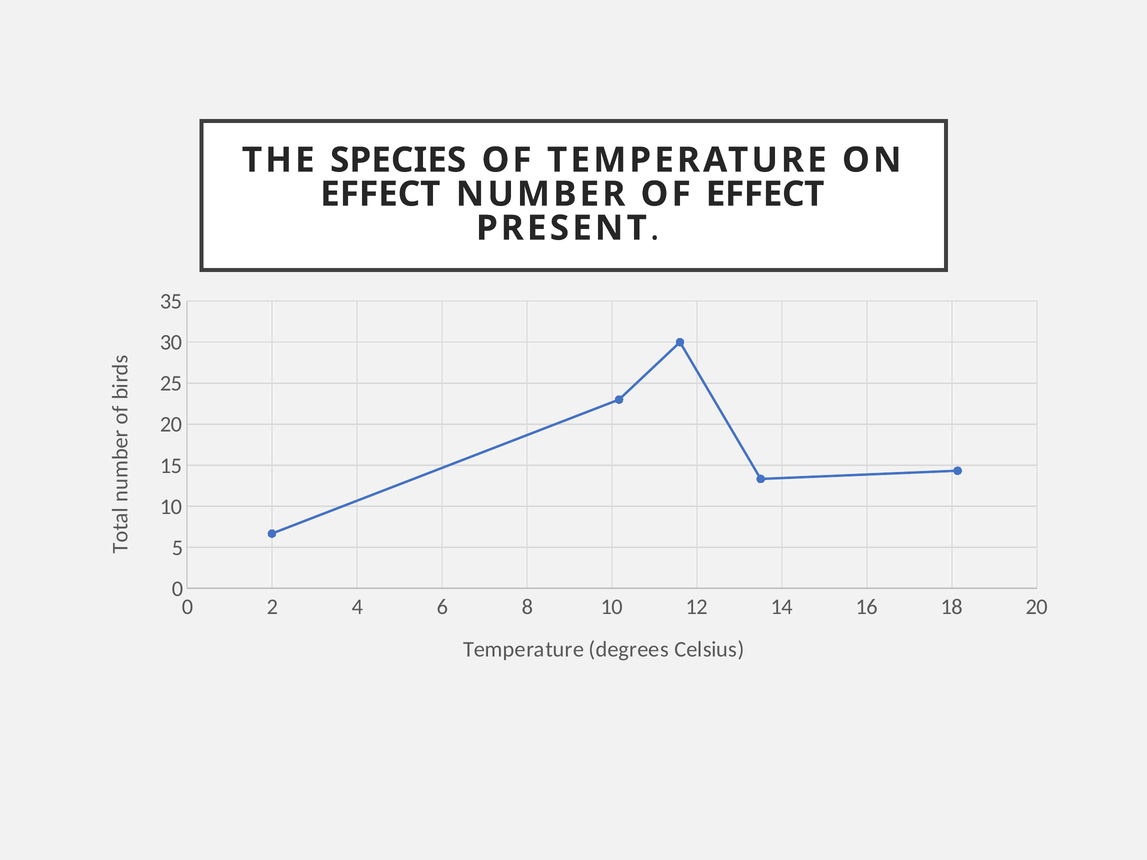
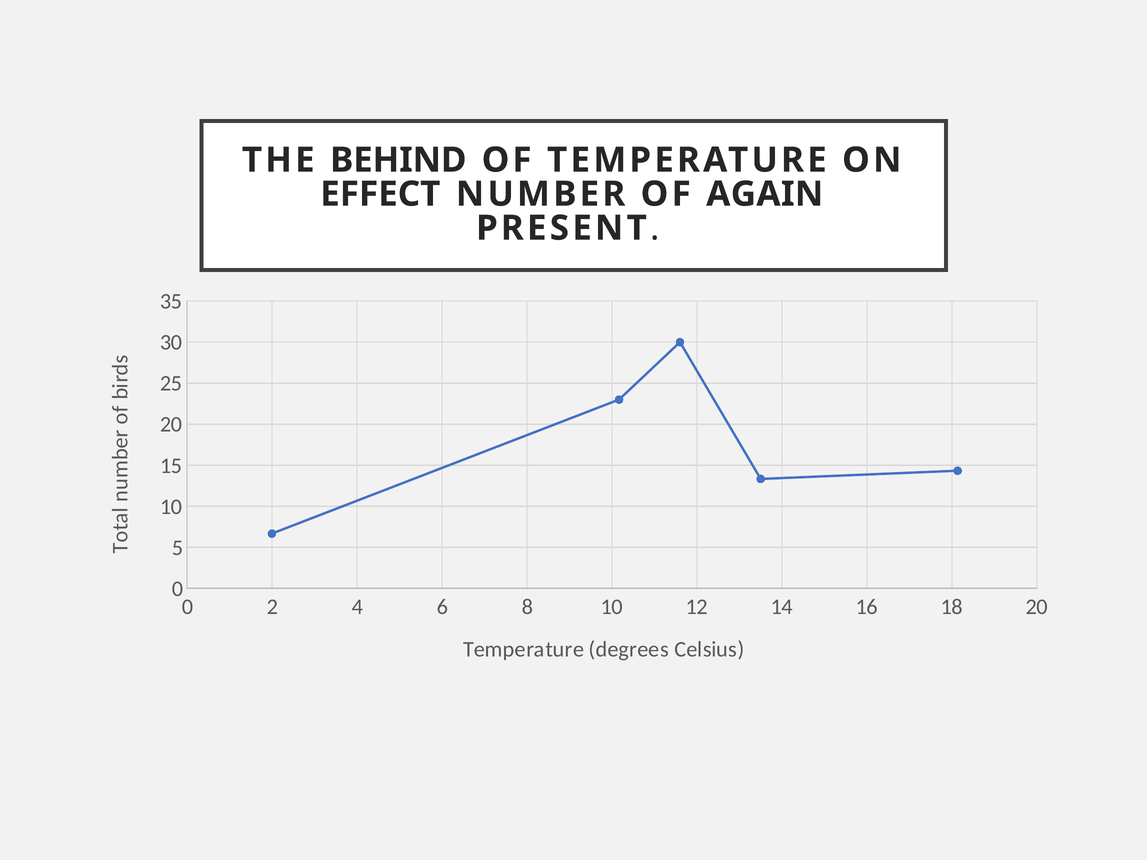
SPECIES: SPECIES -> BEHIND
OF EFFECT: EFFECT -> AGAIN
